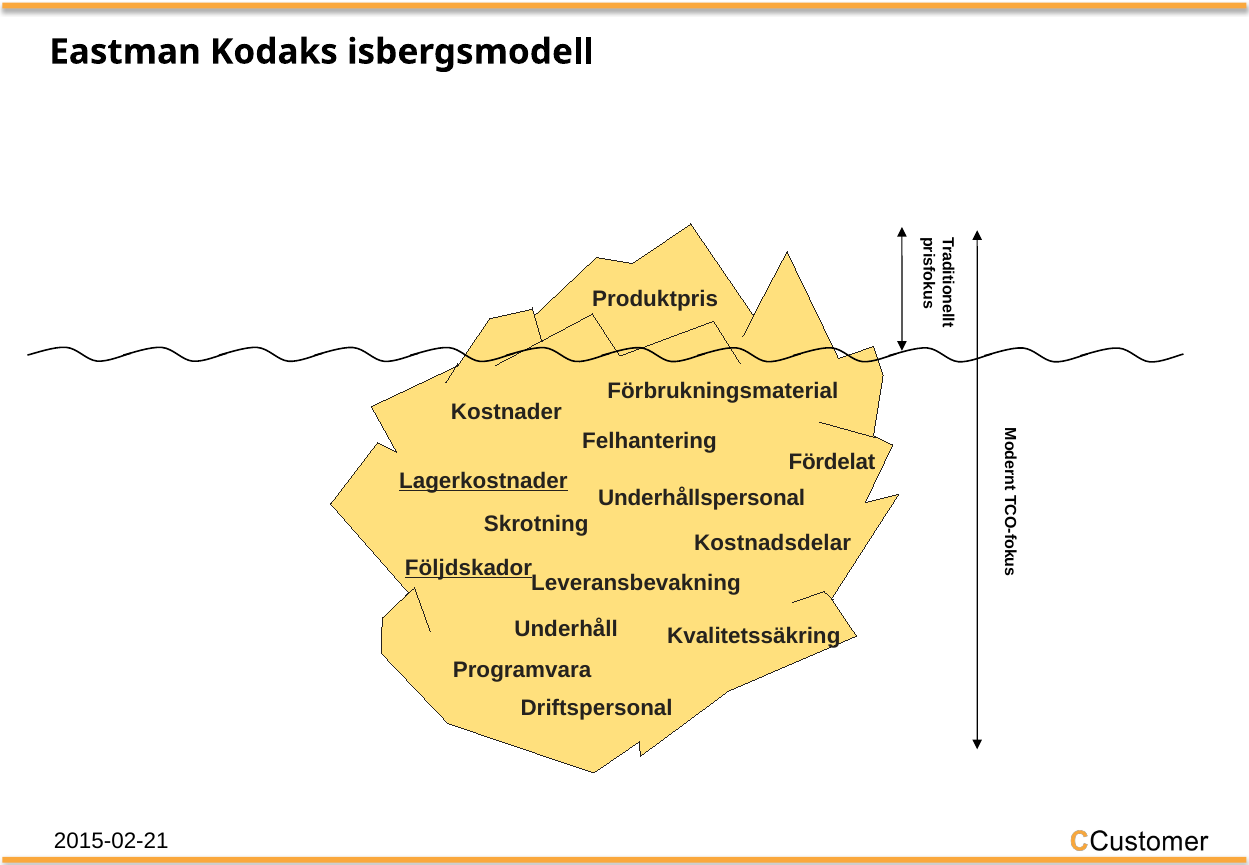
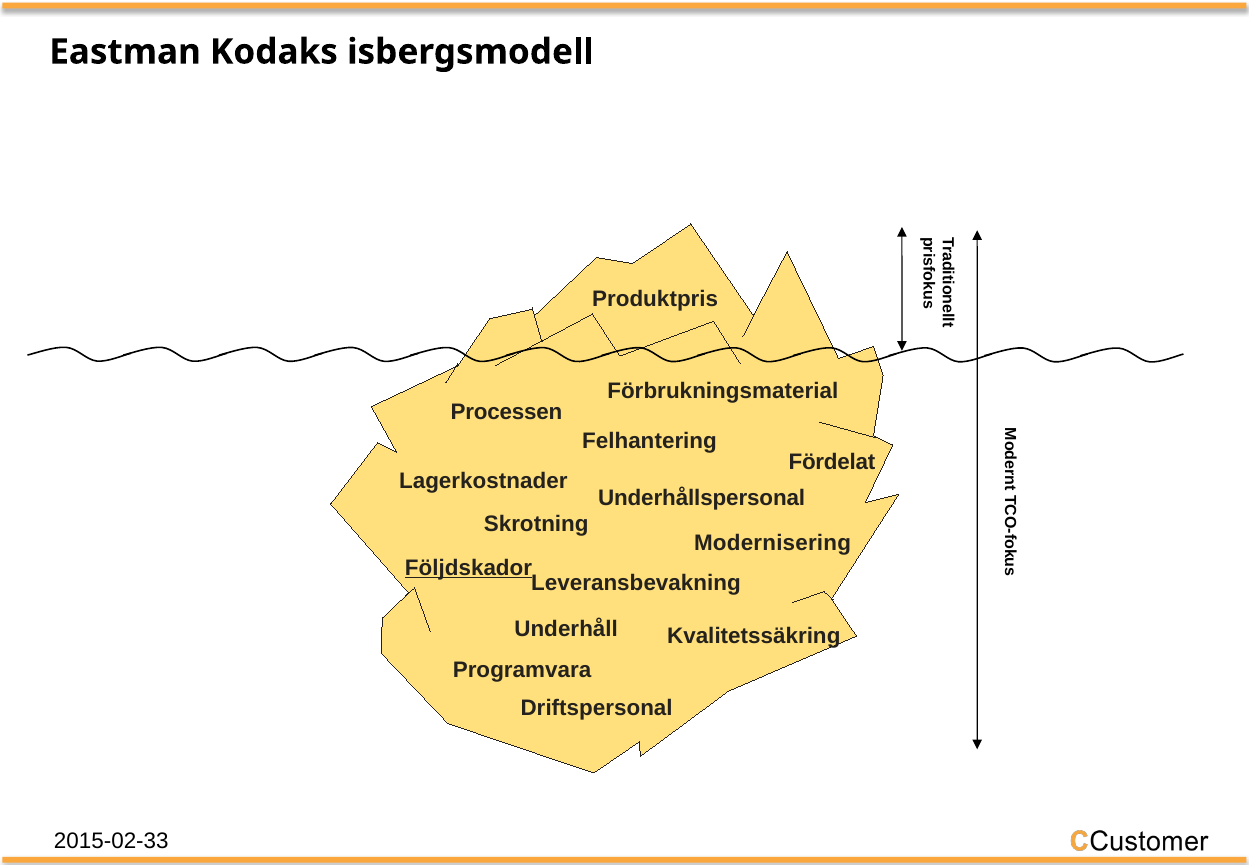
Kostnader: Kostnader -> Processen
Lagerkostnader underline: present -> none
Kostnadsdelar: Kostnadsdelar -> Modernisering
2015-02-21: 2015-02-21 -> 2015-02-33
